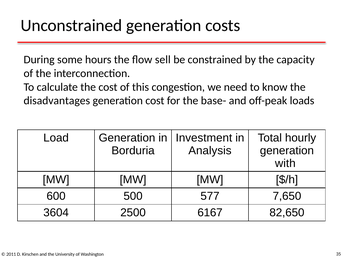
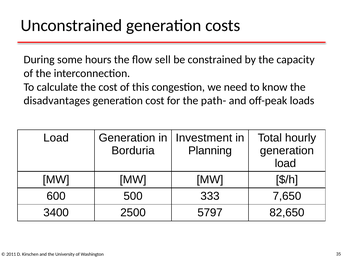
base-: base- -> path-
Analysis: Analysis -> Planning
with at (285, 164): with -> load
577: 577 -> 333
3604: 3604 -> 3400
6167: 6167 -> 5797
